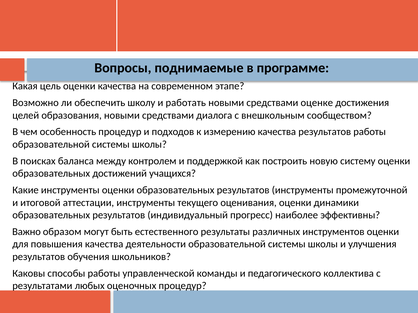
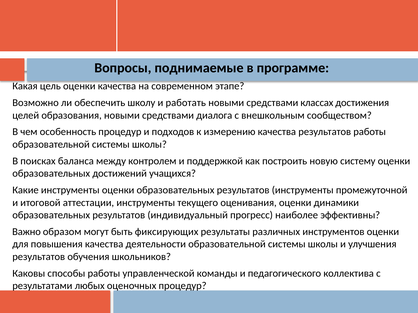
оценке: оценке -> классах
естественного: естественного -> фиксирующих
